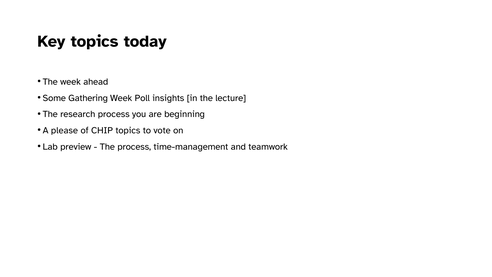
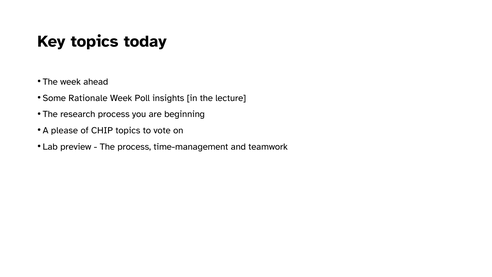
Gathering: Gathering -> Rationale
